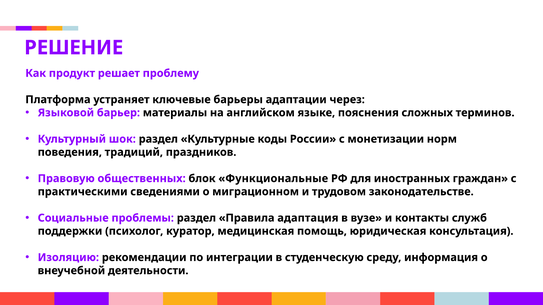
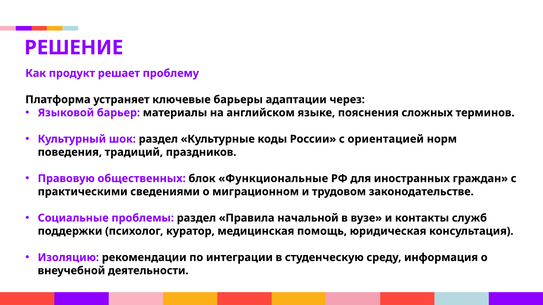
монетизации: монетизации -> ориентацией
адаптация: адаптация -> начальной
